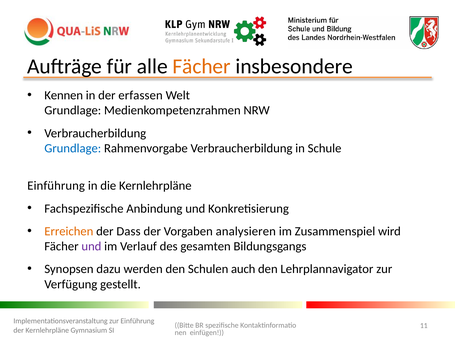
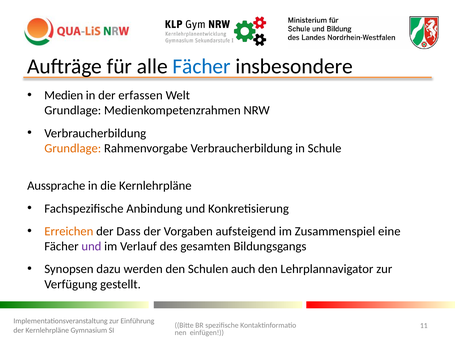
Fächer at (202, 66) colour: orange -> blue
Kennen: Kennen -> Medien
Grundlage at (73, 148) colour: blue -> orange
Einführung at (56, 186): Einführung -> Aussprache
analysieren: analysieren -> aufsteigend
wird: wird -> eine
